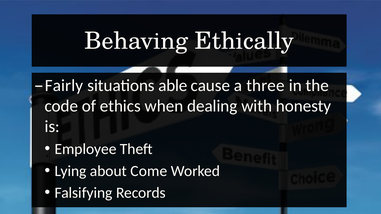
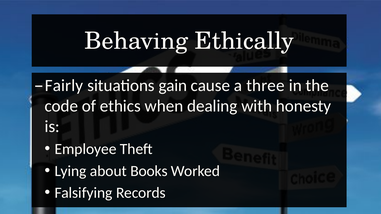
able: able -> gain
Come: Come -> Books
